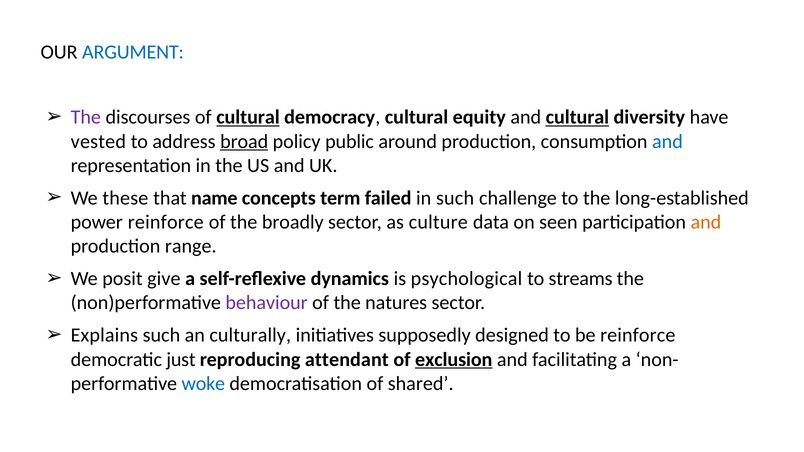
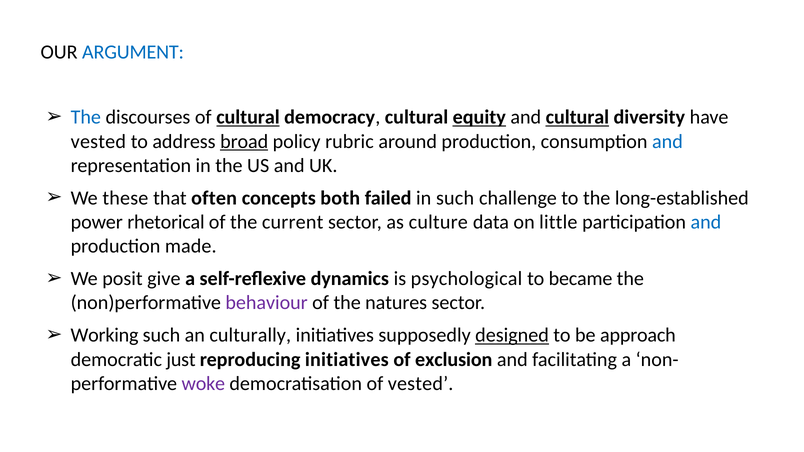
The at (86, 117) colour: purple -> blue
equity underline: none -> present
public: public -> rubric
name: name -> often
term: term -> both
power reinforce: reinforce -> rhetorical
broadly: broadly -> current
seen: seen -> little
and at (706, 222) colour: orange -> blue
range: range -> made
streams: streams -> became
Explains: Explains -> Working
designed underline: none -> present
be reinforce: reinforce -> approach
reproducing attendant: attendant -> initiatives
exclusion underline: present -> none
woke colour: blue -> purple
of shared: shared -> vested
